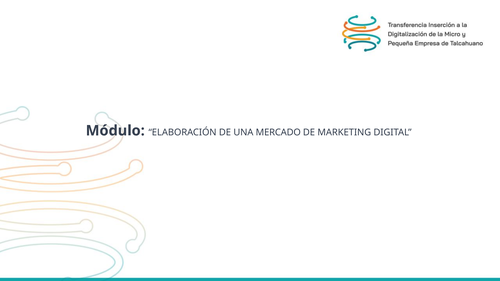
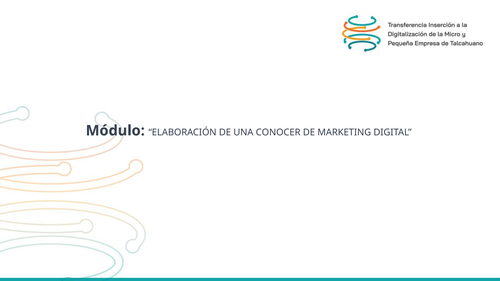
MERCADO: MERCADO -> CONOCER
